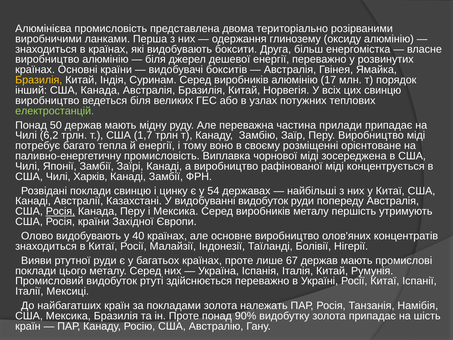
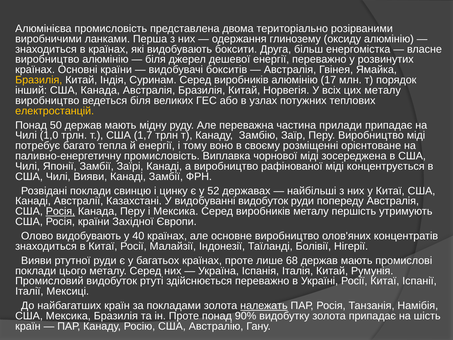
цих свинцю: свинцю -> металу
електростанцій colour: light green -> yellow
6,2: 6,2 -> 1,0
Чилі Харків: Харків -> Вияви
54: 54 -> 52
67: 67 -> 68
належать underline: none -> present
